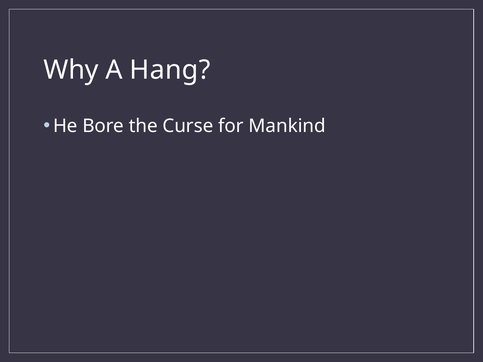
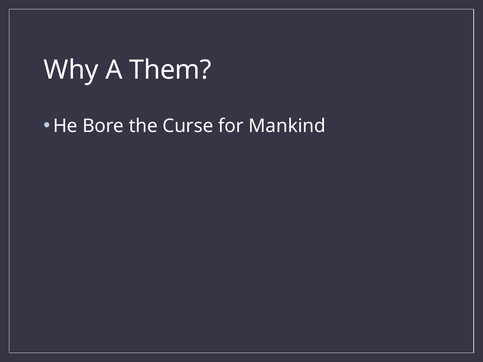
Hang: Hang -> Them
